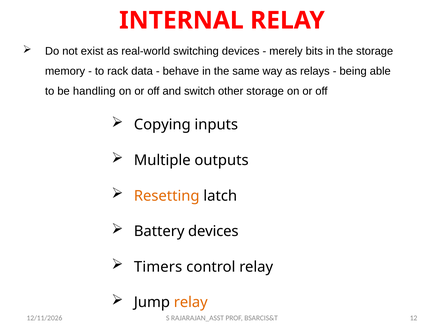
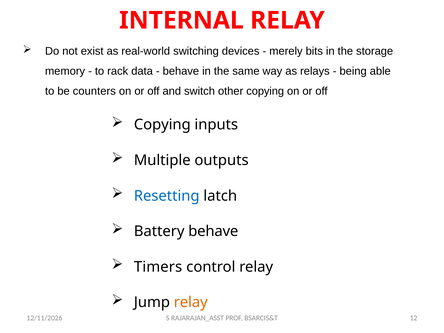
handling: handling -> counters
other storage: storage -> copying
Resetting colour: orange -> blue
Battery devices: devices -> behave
